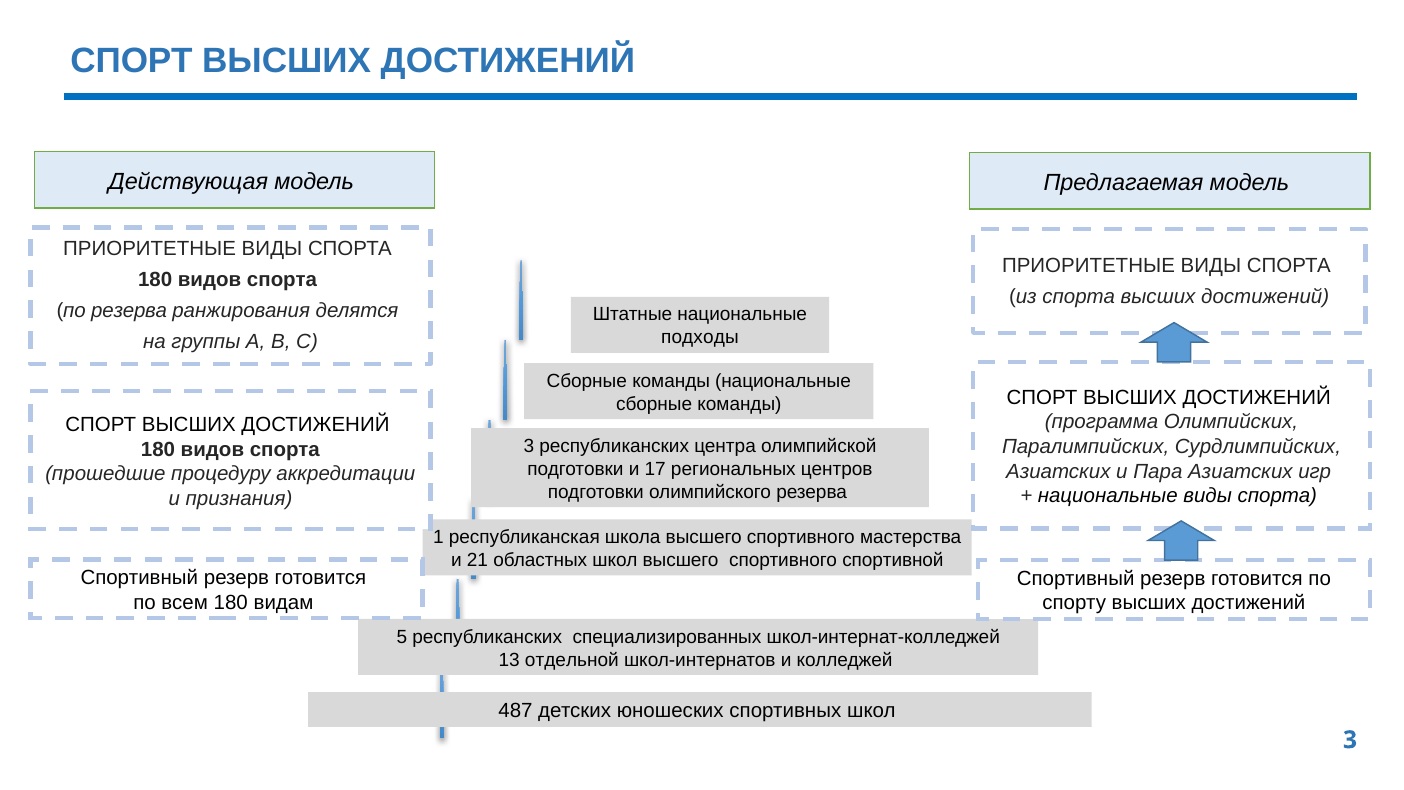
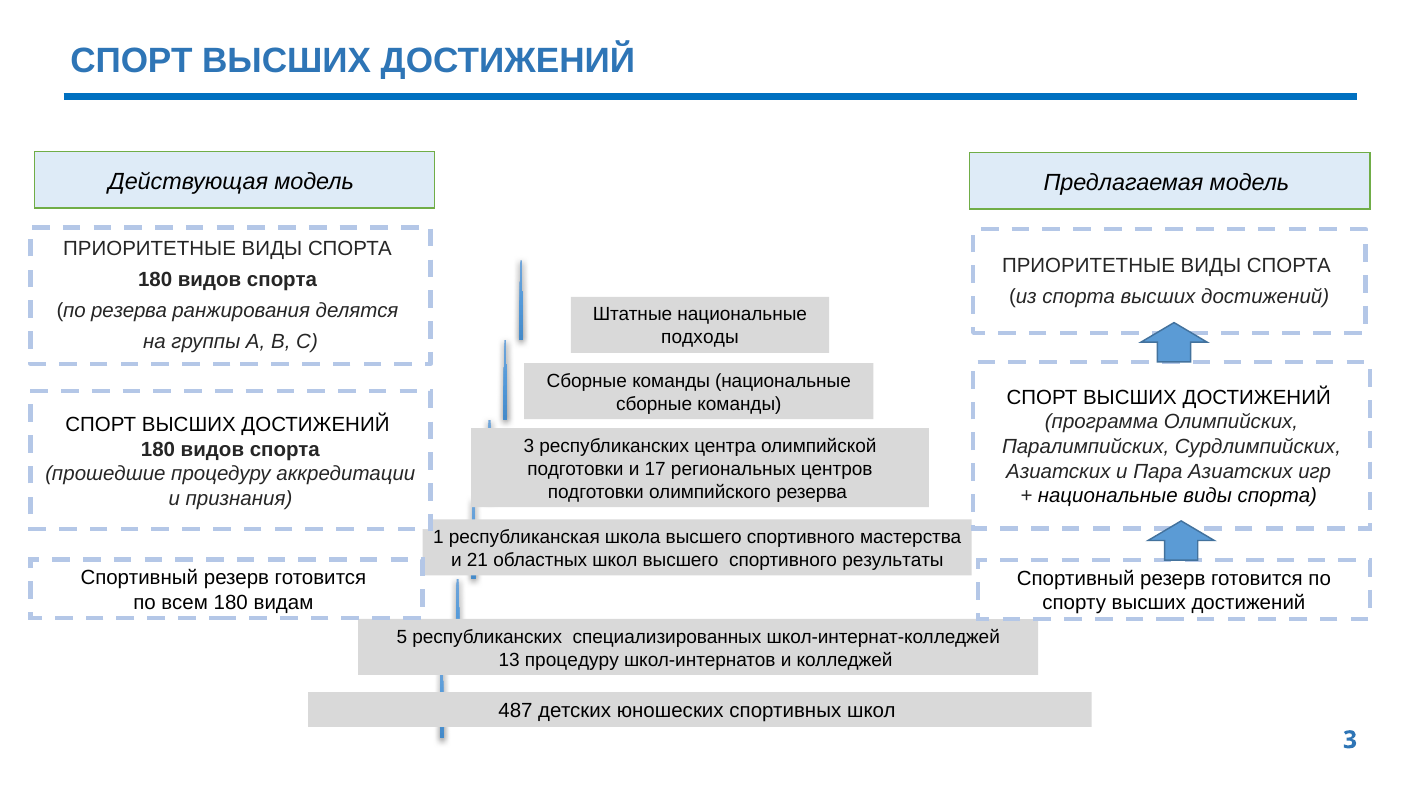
спортивной: спортивной -> результаты
13 отдельной: отдельной -> процедуру
